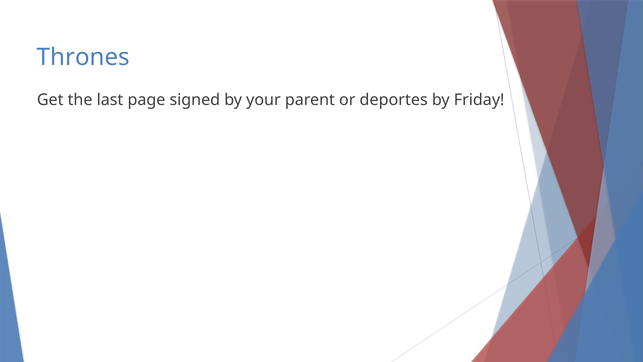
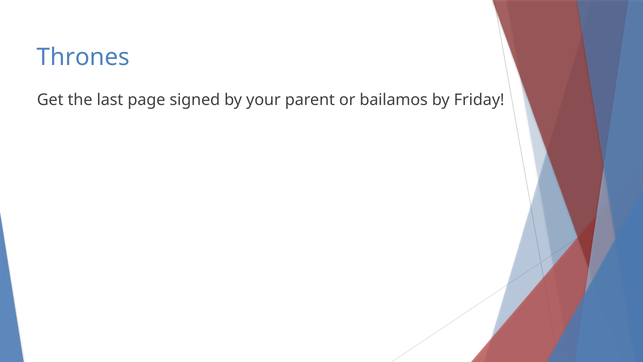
deportes: deportes -> bailamos
